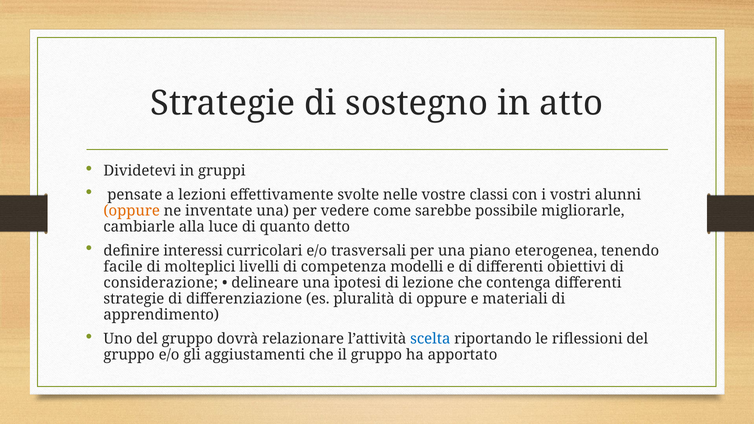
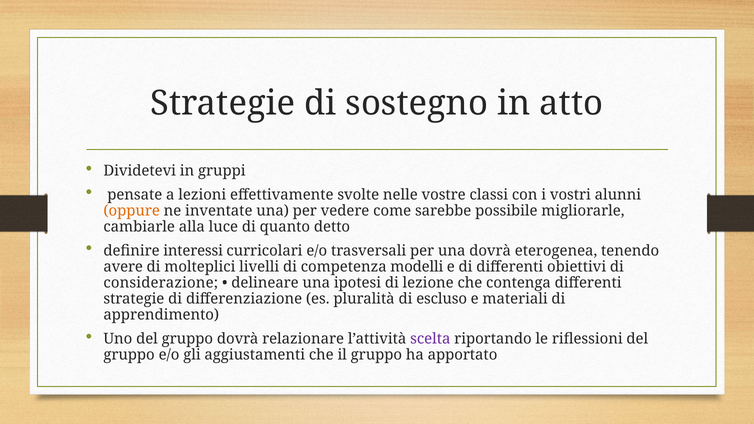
una piano: piano -> dovrà
facile: facile -> avere
di oppure: oppure -> escluso
scelta colour: blue -> purple
